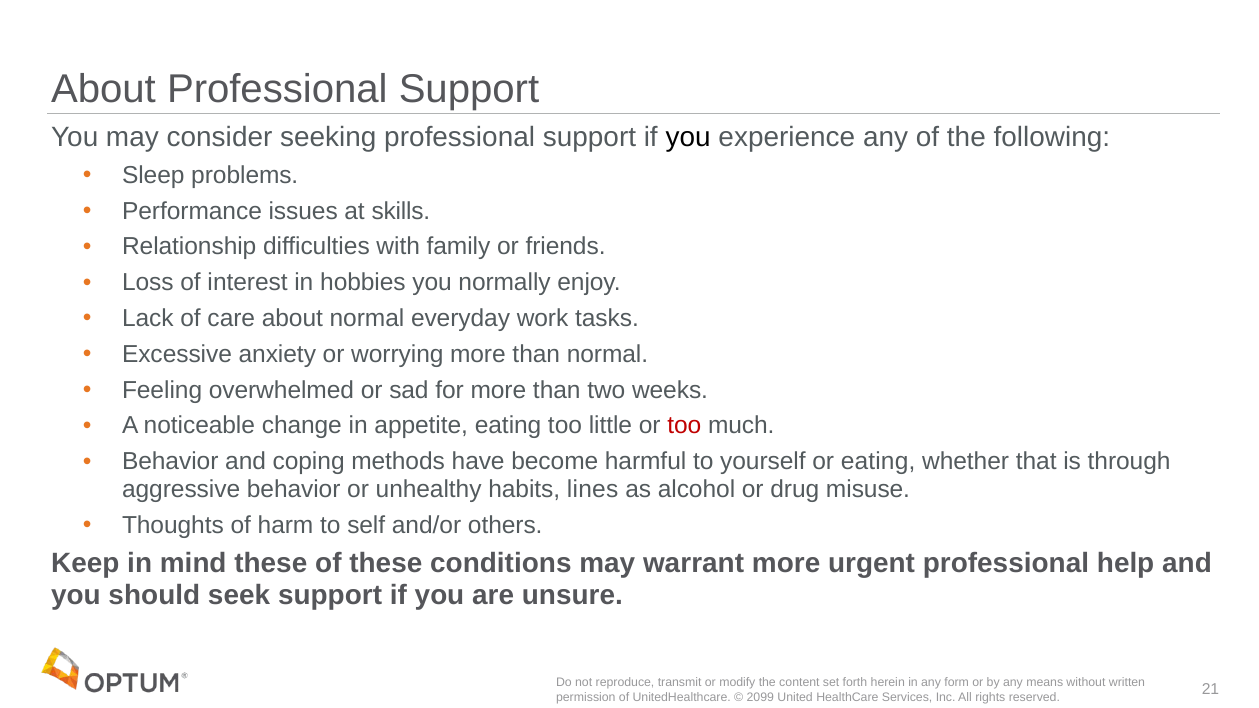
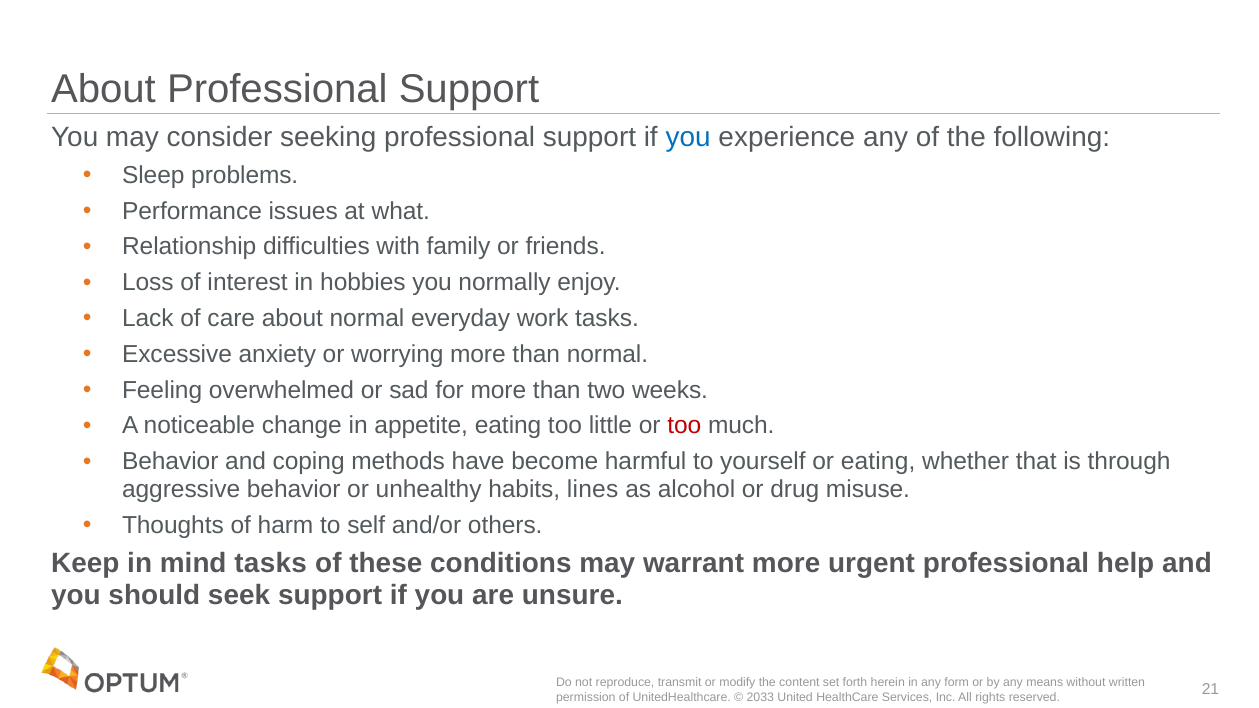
you at (688, 138) colour: black -> blue
skills: skills -> what
mind these: these -> tasks
2099: 2099 -> 2033
